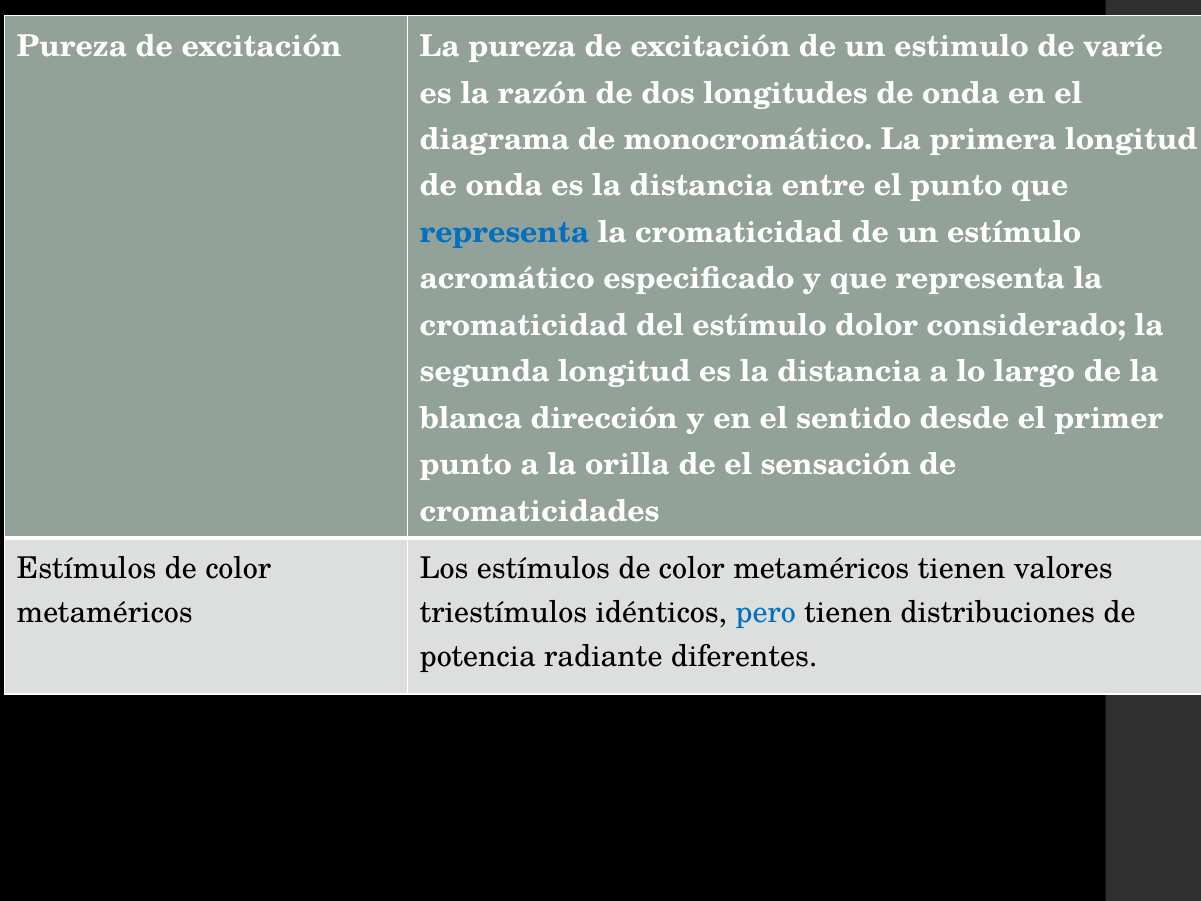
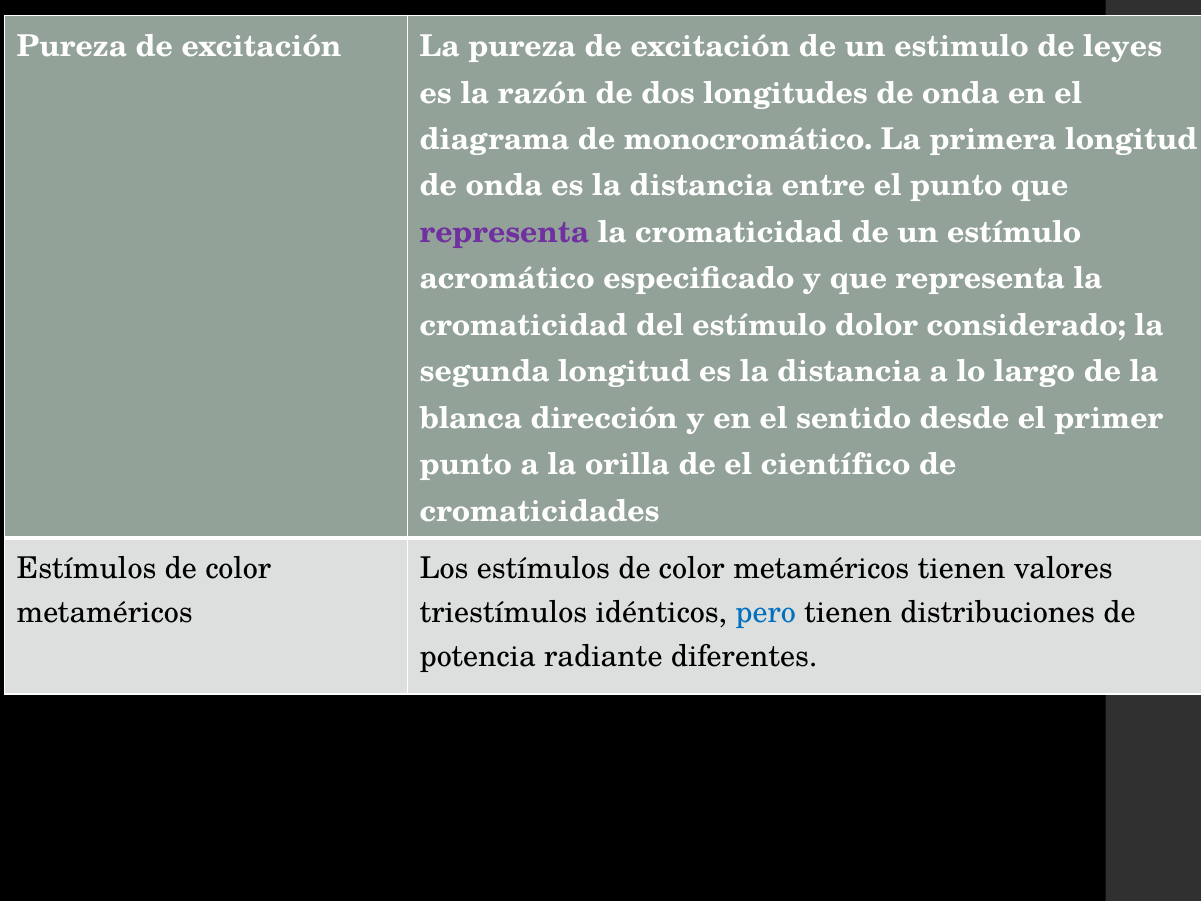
varíe: varíe -> leyes
representa at (504, 232) colour: blue -> purple
sensación: sensación -> científico
